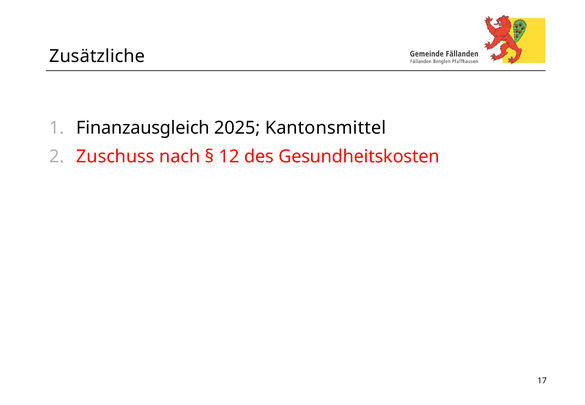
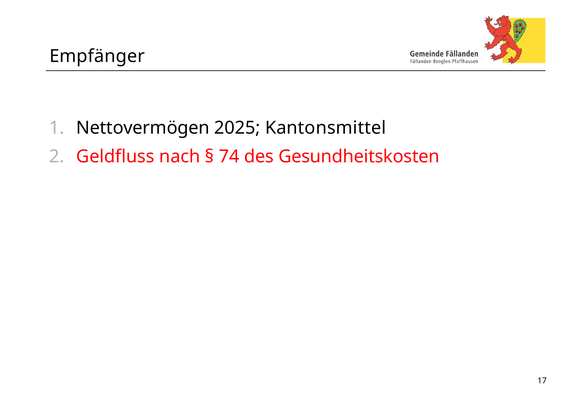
Zusätzliche: Zusätzliche -> Empfänger
Finanzausgleich: Finanzausgleich -> Nettovermögen
Zuschuss: Zuschuss -> Geldfluss
12: 12 -> 74
